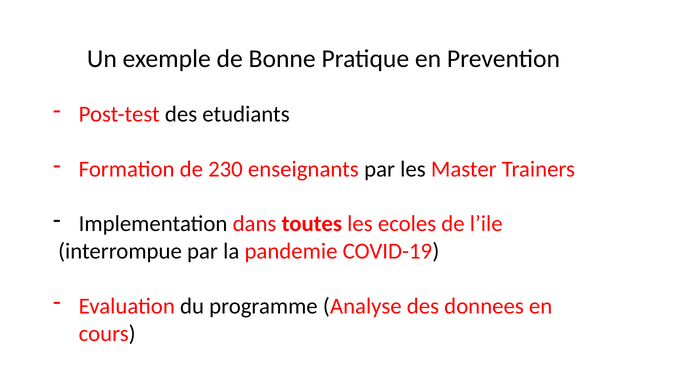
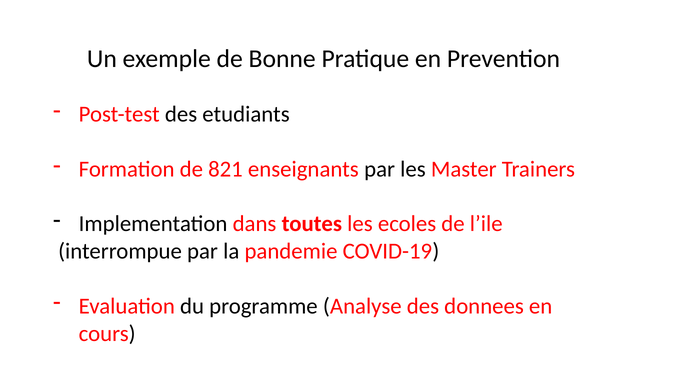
230: 230 -> 821
